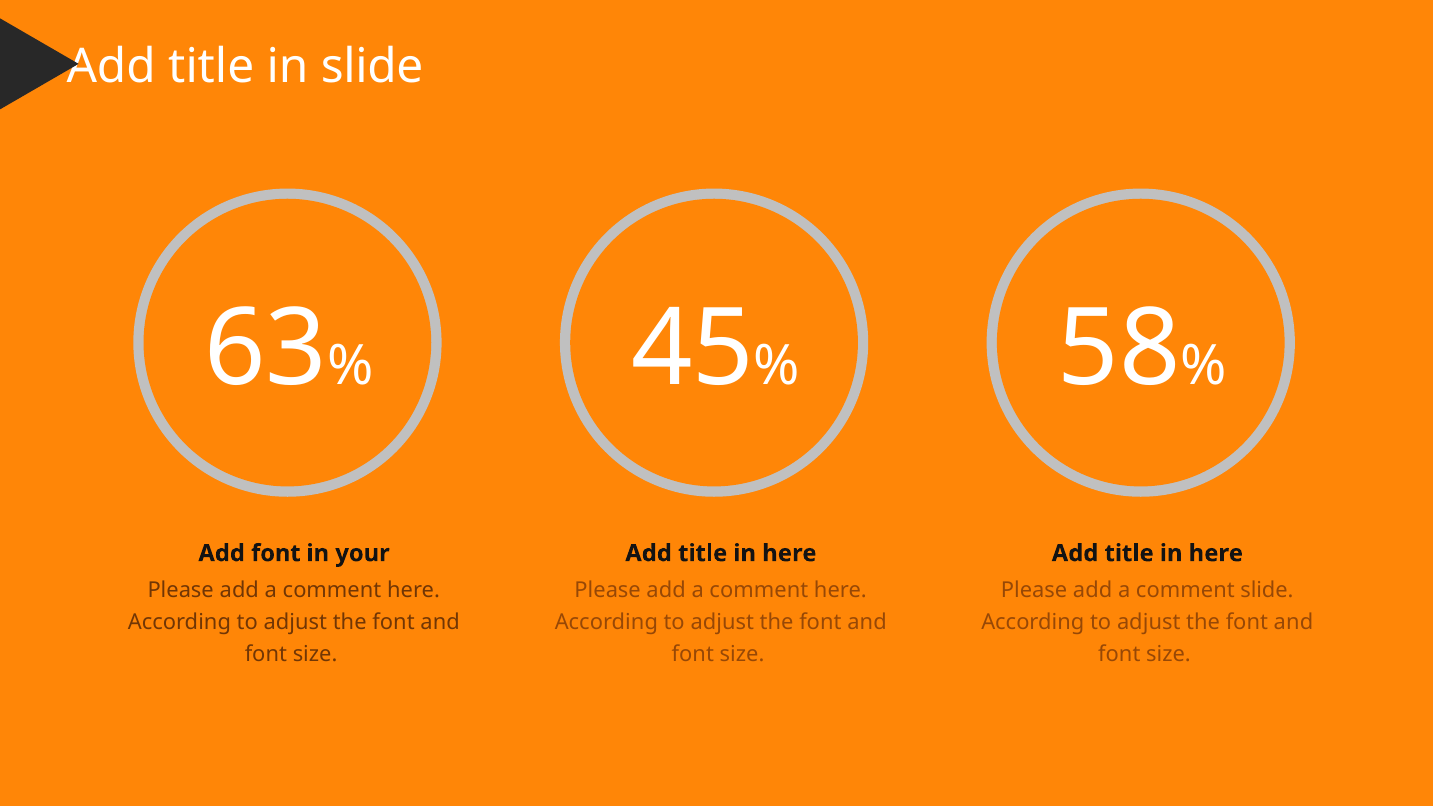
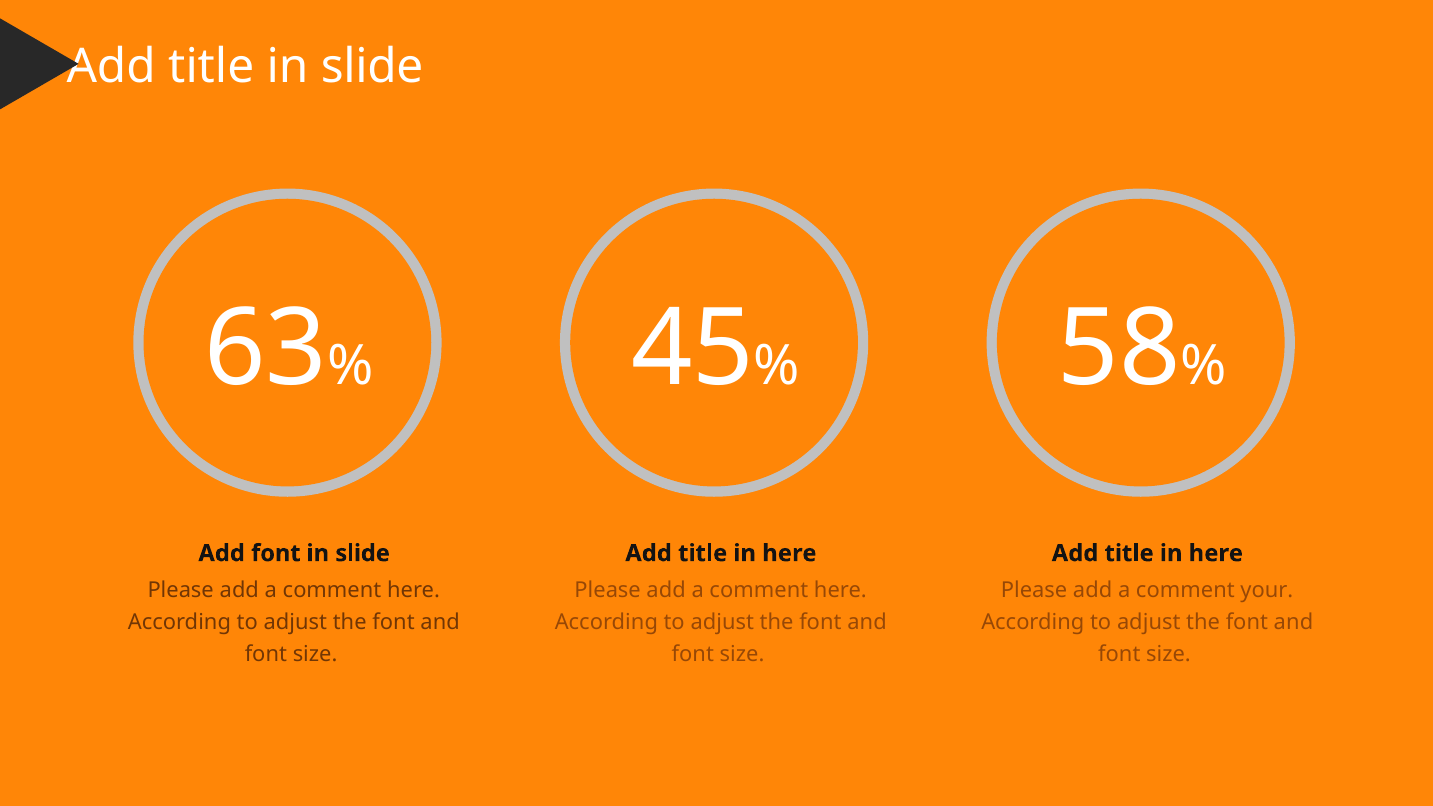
your at (363, 553): your -> slide
comment slide: slide -> your
